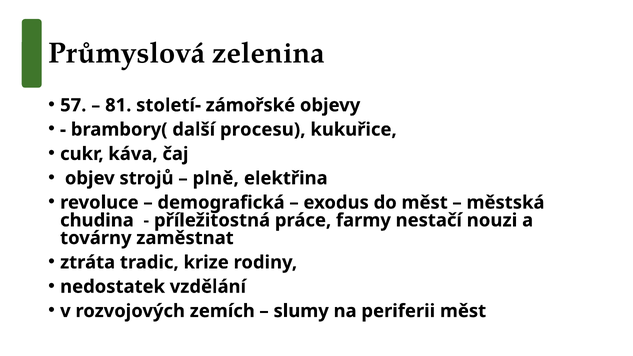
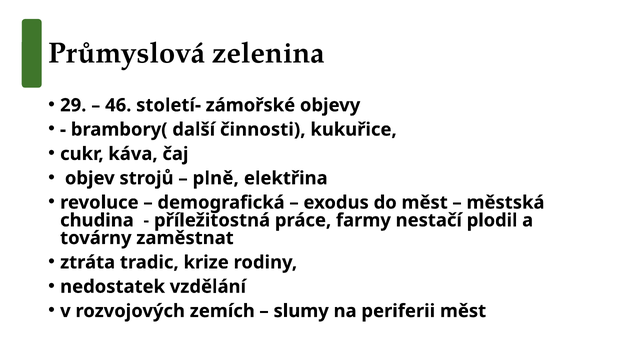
57: 57 -> 29
81: 81 -> 46
procesu: procesu -> činnosti
nouzi: nouzi -> plodil
